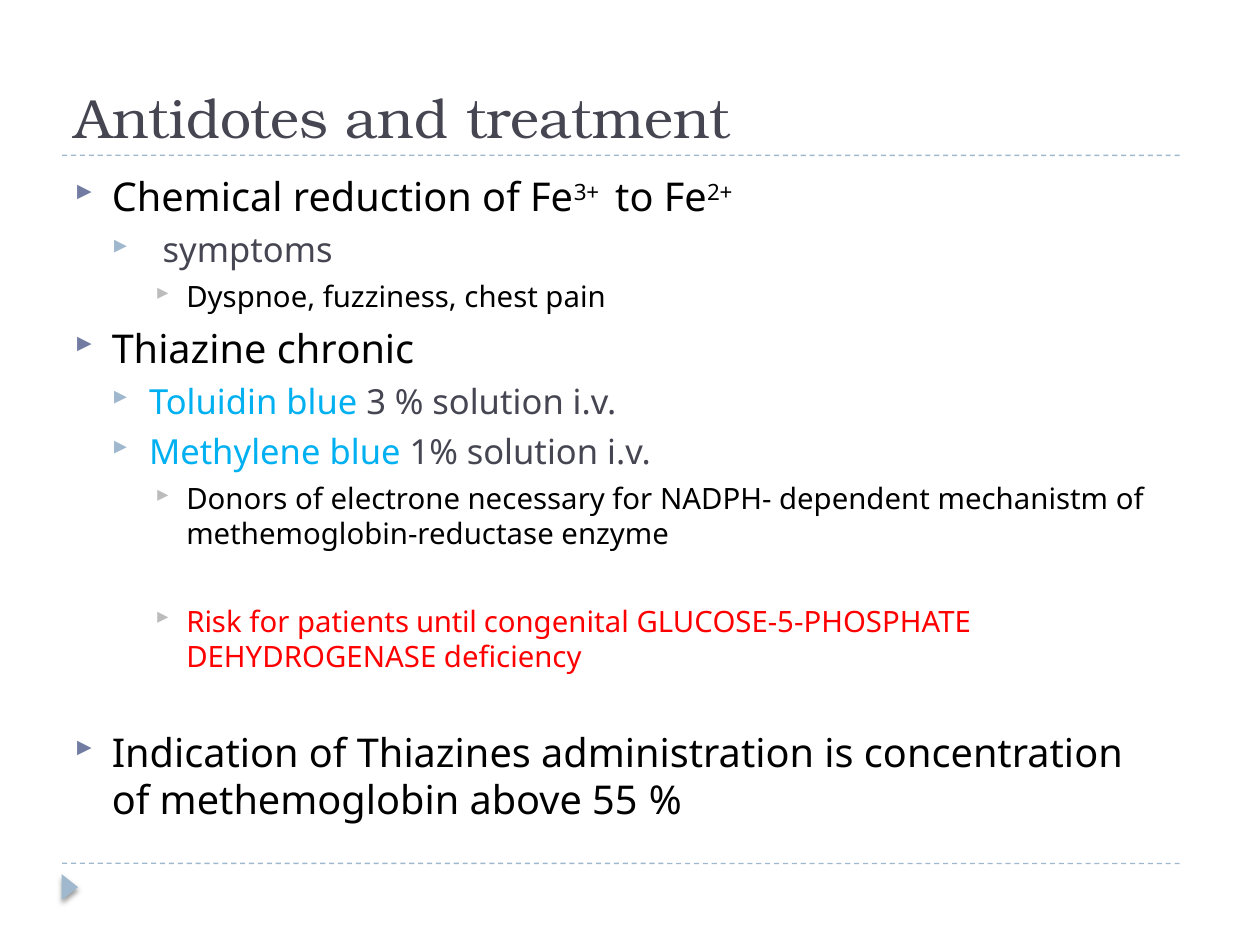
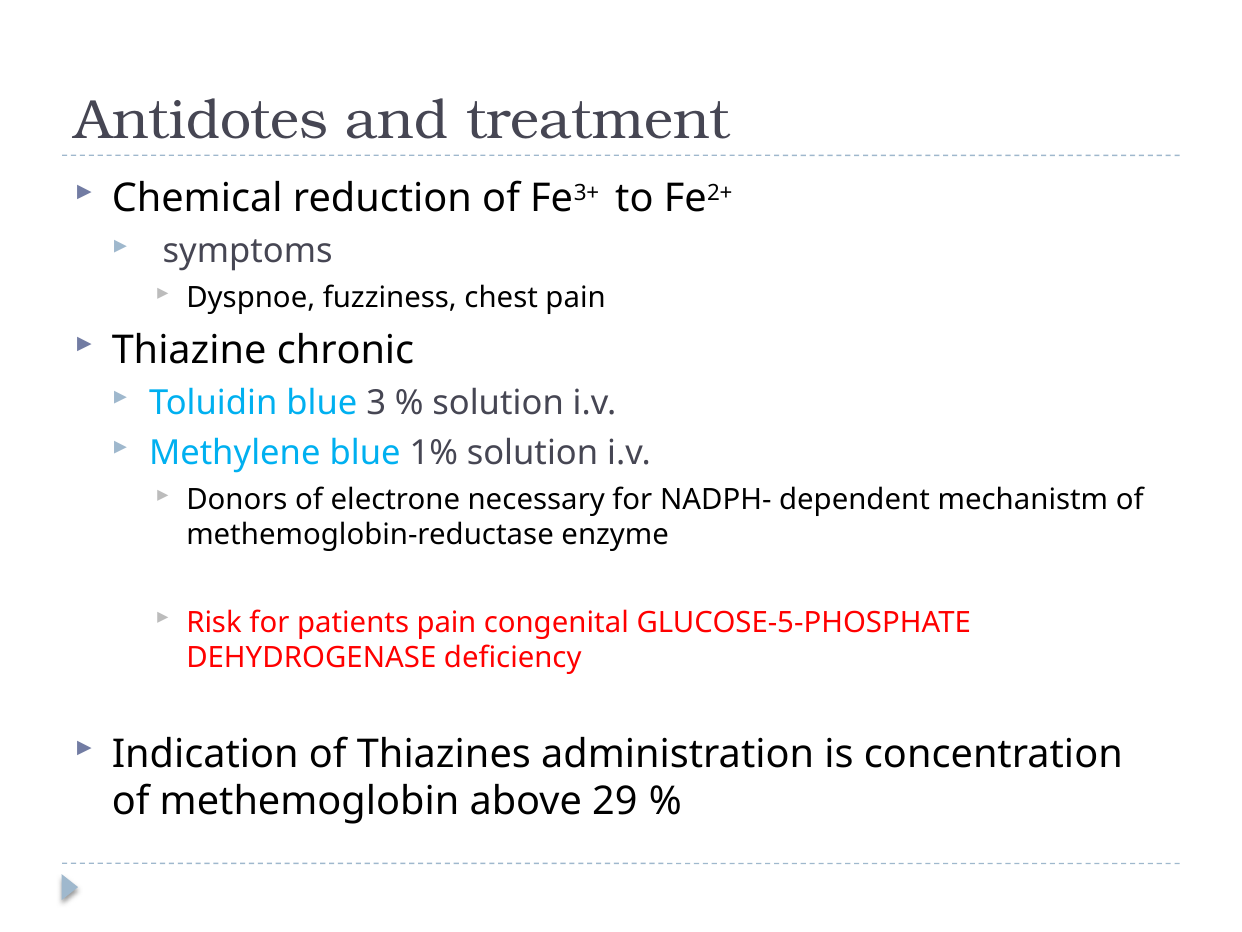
patients until: until -> pain
55: 55 -> 29
